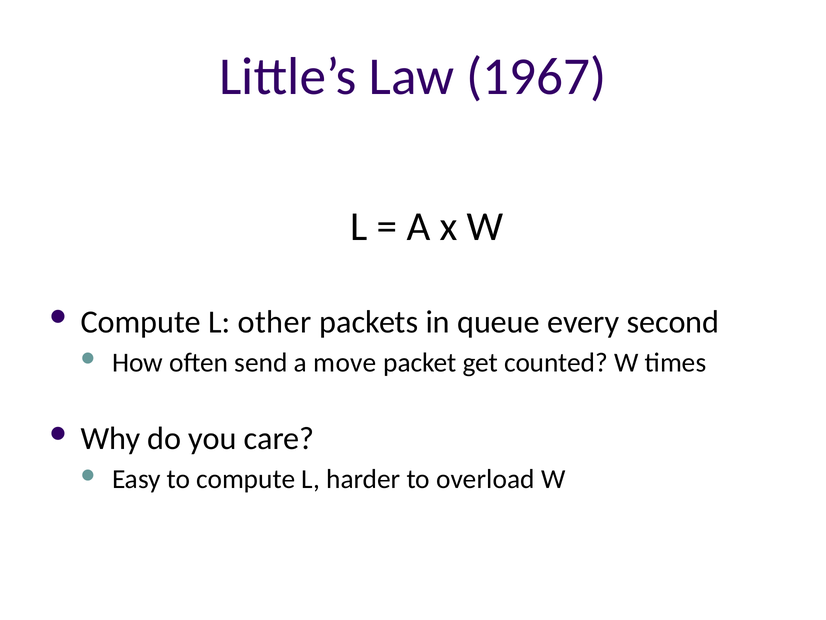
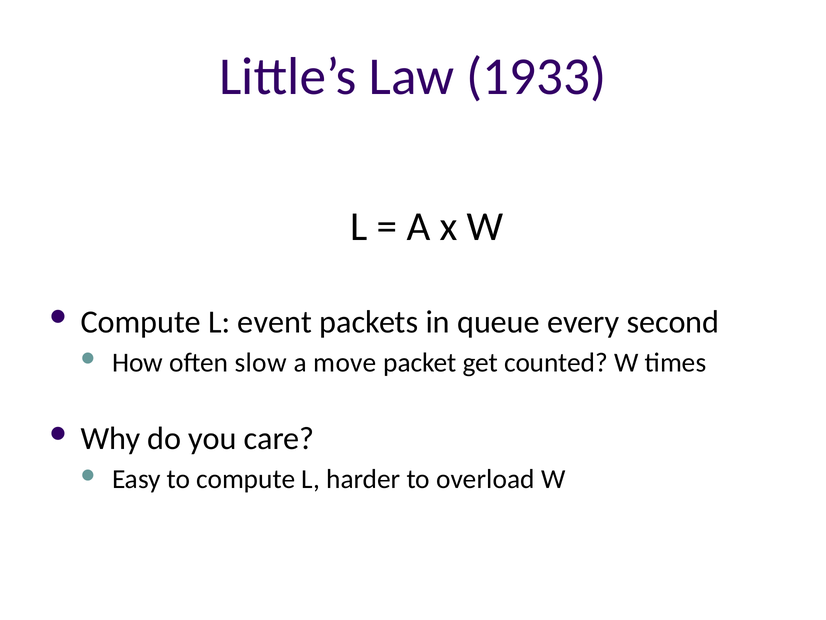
1967: 1967 -> 1933
other: other -> event
send: send -> slow
